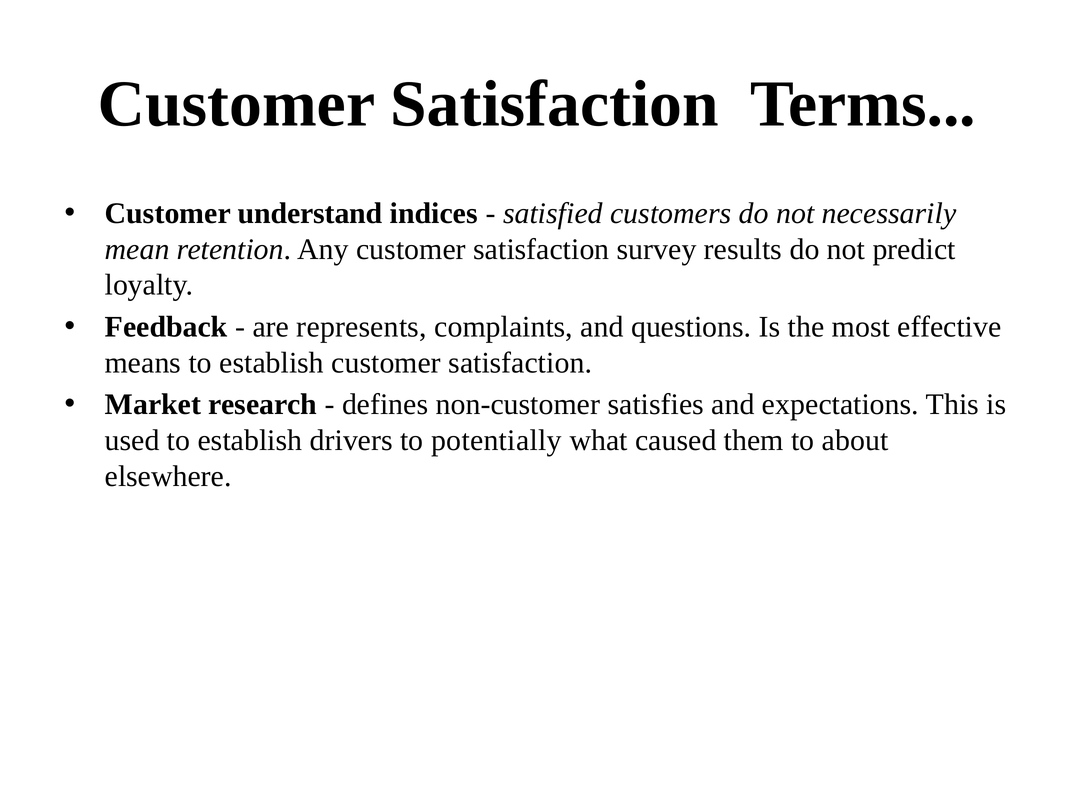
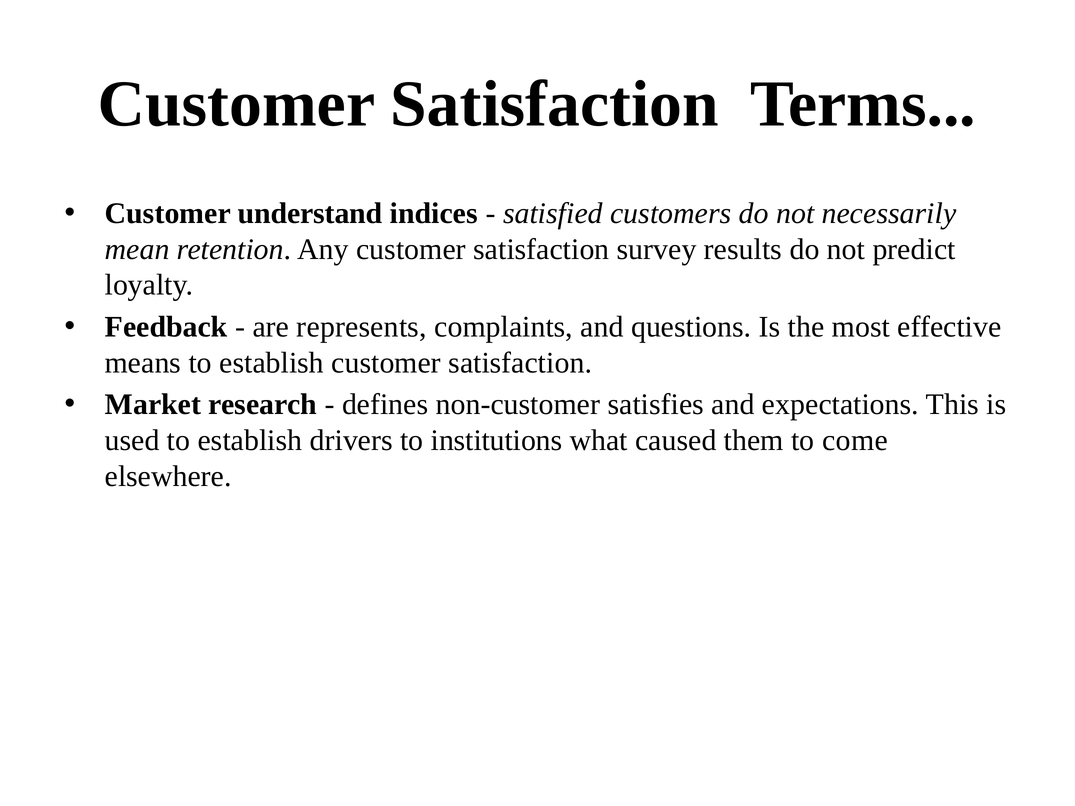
potentially: potentially -> institutions
about: about -> come
